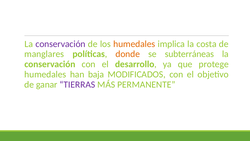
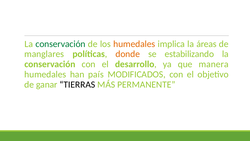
conservación at (60, 44) colour: purple -> green
costa: costa -> áreas
subterráneas: subterráneas -> estabilizando
protege: protege -> manera
baja: baja -> país
TIERRAS colour: purple -> black
